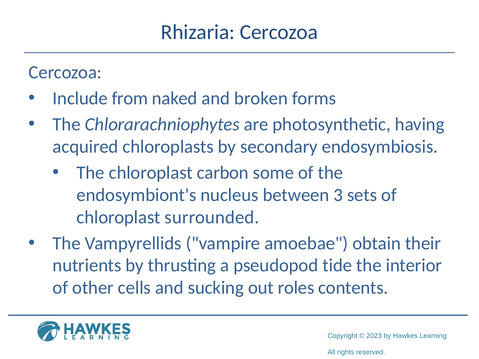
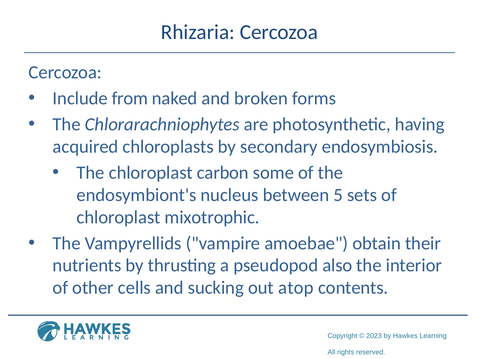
3: 3 -> 5
surrounded: surrounded -> mixotrophic
tide: tide -> also
roles: roles -> atop
